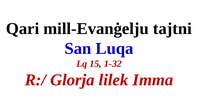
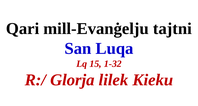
Imma: Imma -> Kieku
